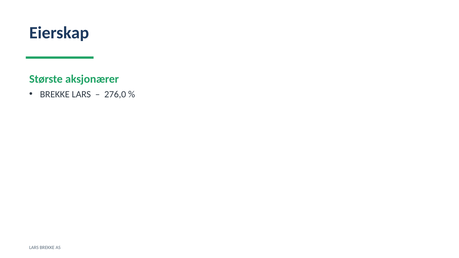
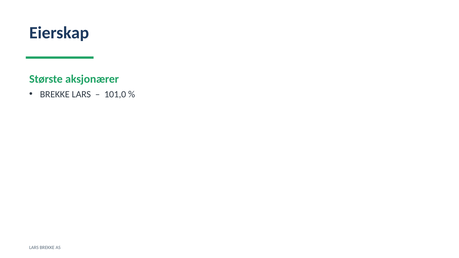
276,0: 276,0 -> 101,0
